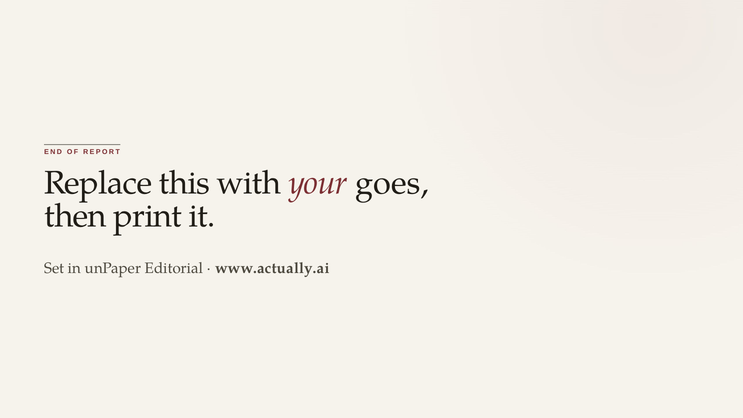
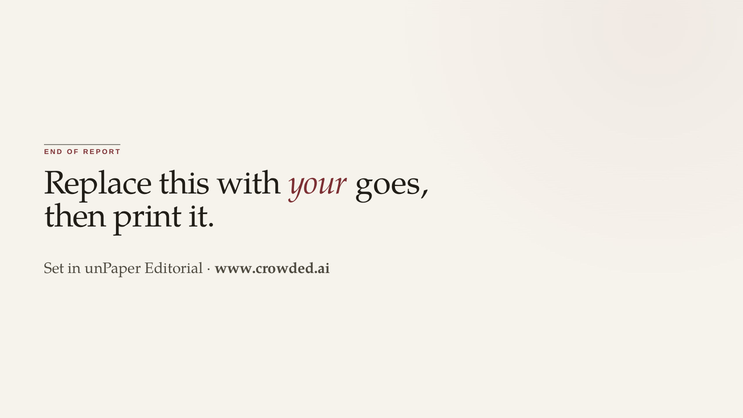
www.actually.ai: www.actually.ai -> www.crowded.ai
